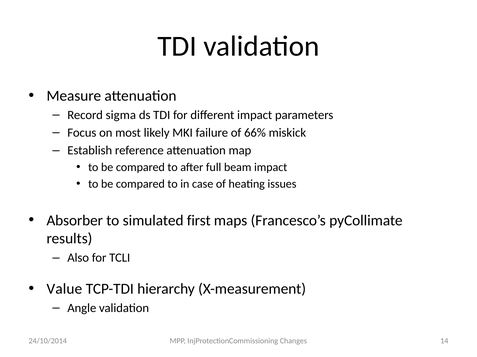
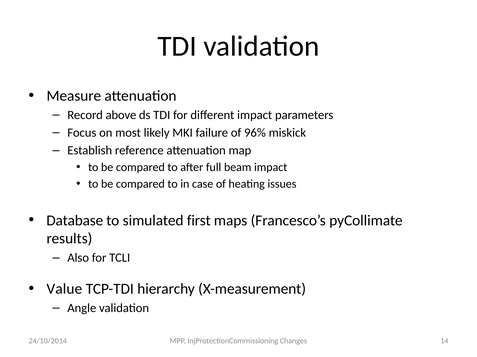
sigma: sigma -> above
66%: 66% -> 96%
Absorber: Absorber -> Database
